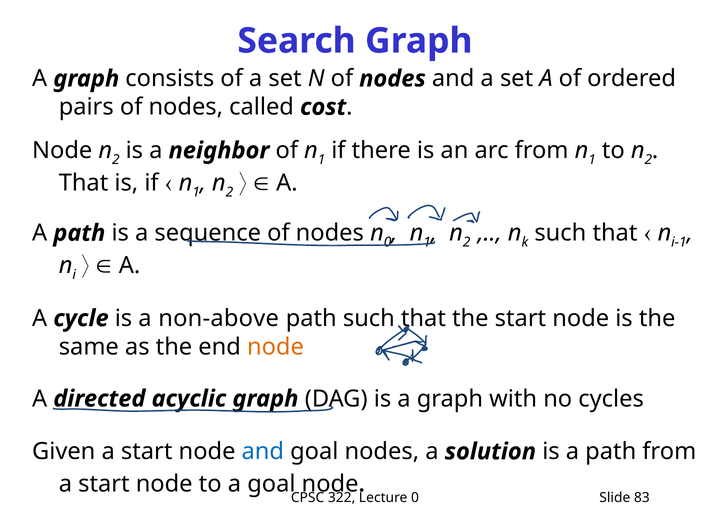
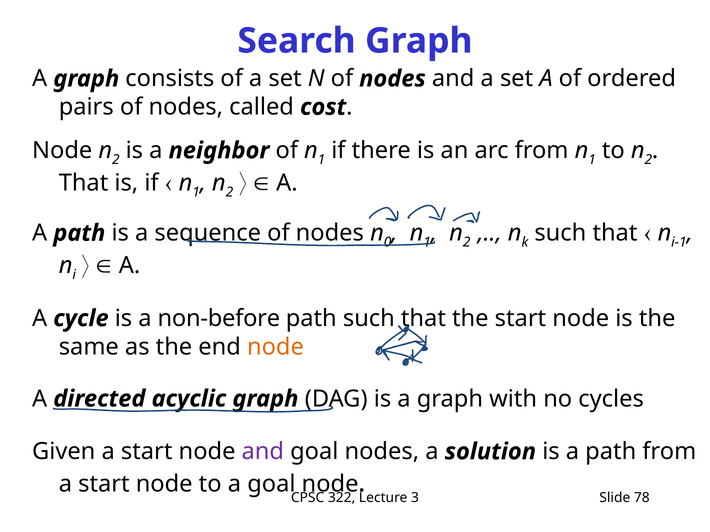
non-above: non-above -> non-before
and at (263, 452) colour: blue -> purple
Lecture 0: 0 -> 3
83: 83 -> 78
